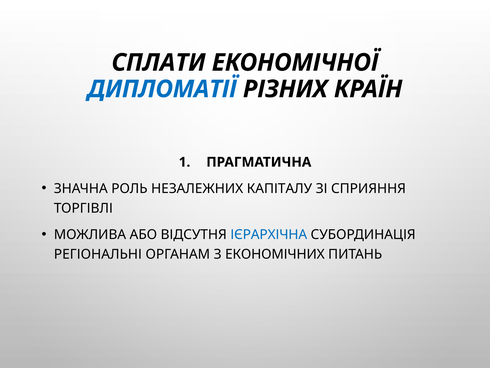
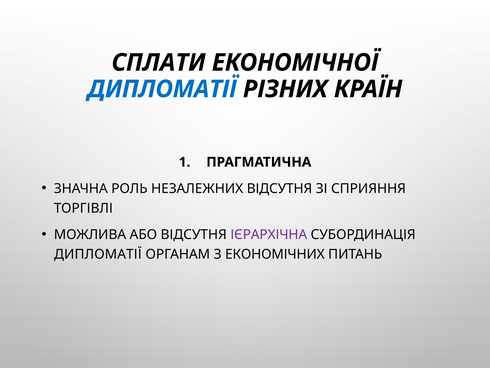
НЕЗАЛЕЖНИХ КАПІТАЛУ: КАПІТАЛУ -> ВІДСУТНЯ
ІЄРАРХІЧНА colour: blue -> purple
РЕГІОНАЛЬНІ at (98, 254): РЕГІОНАЛЬНІ -> ДИПЛОМАТІЇ
